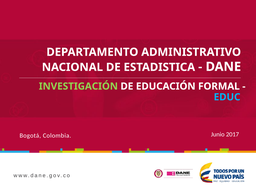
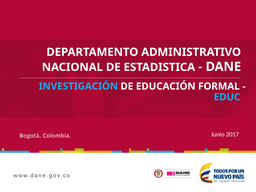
INVESTIGACIÓN colour: light green -> light blue
